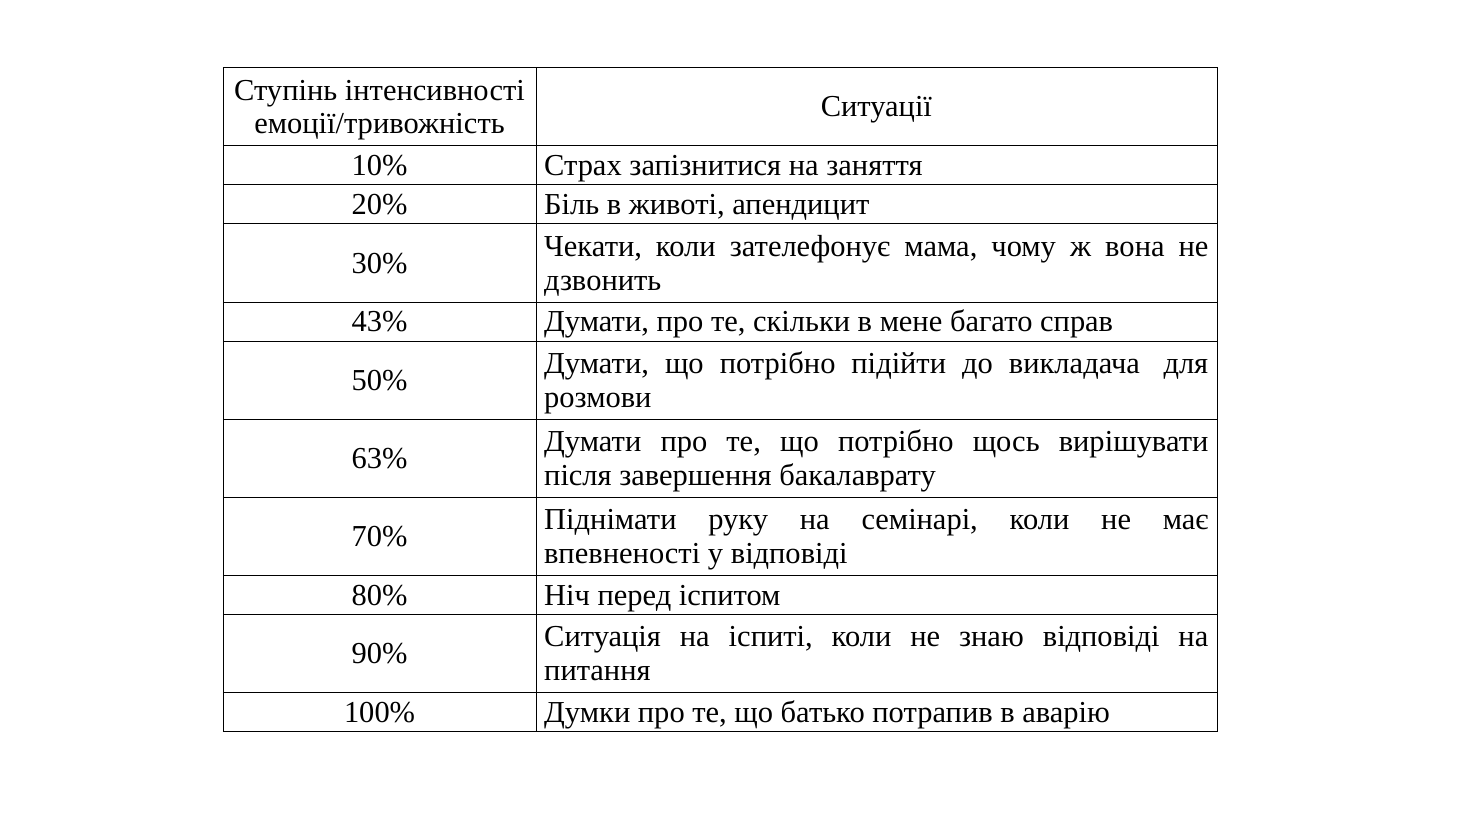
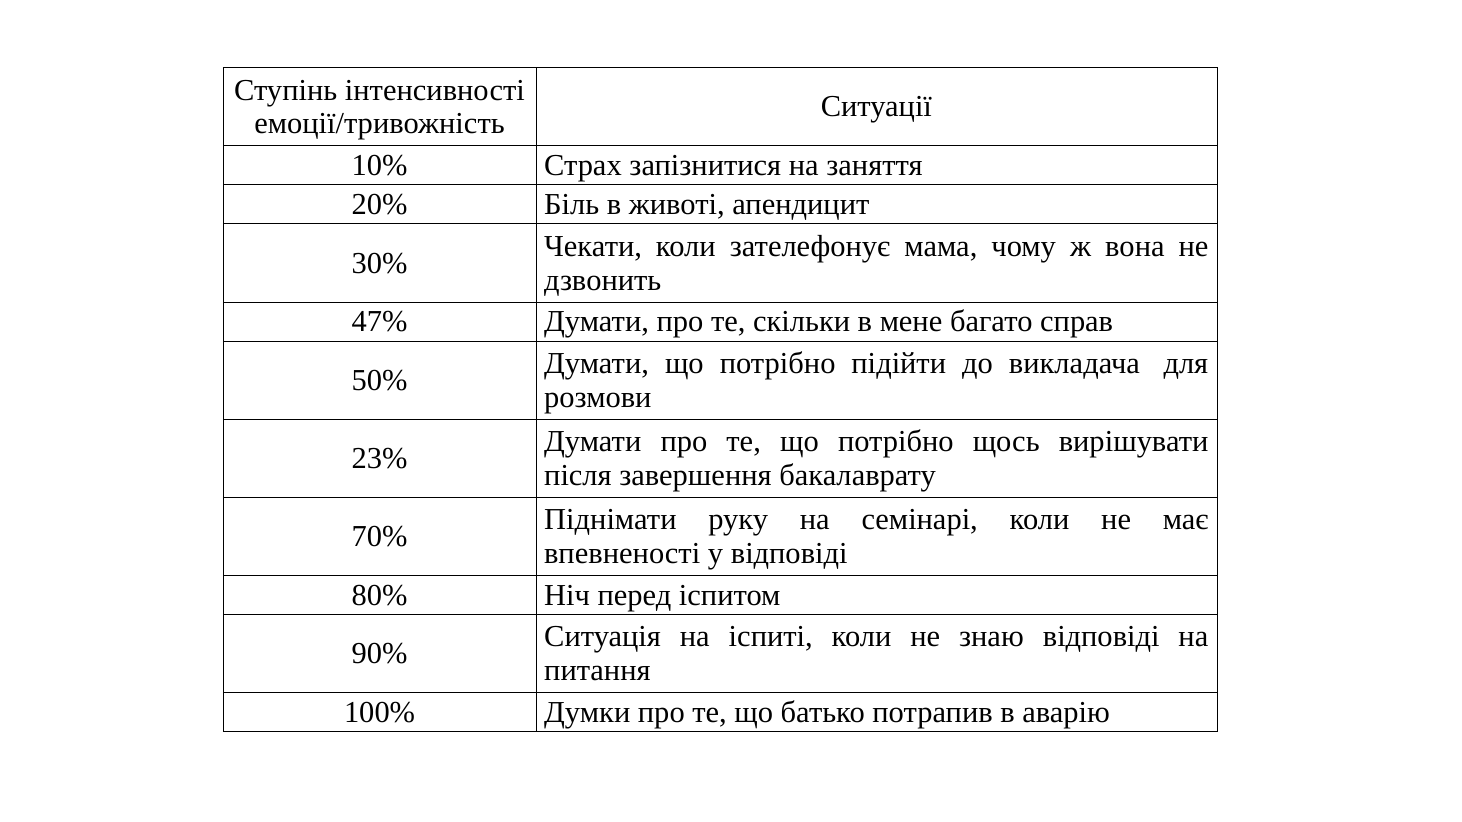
43%: 43% -> 47%
63%: 63% -> 23%
